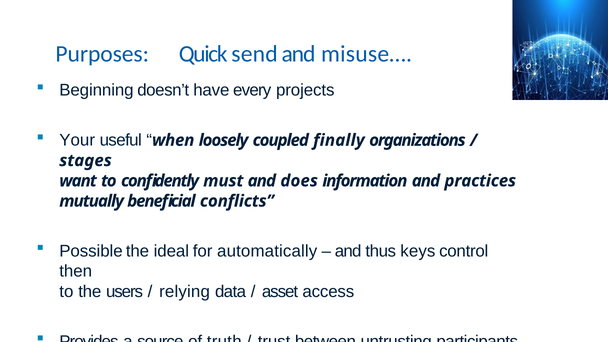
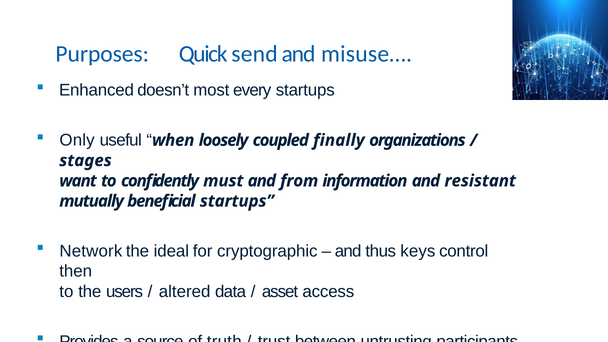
Beginning: Beginning -> Enhanced
have: have -> most
every projects: projects -> startups
Your: Your -> Only
does: does -> from
practices: practices -> resistant
beneficial conflicts: conflicts -> startups
Possible: Possible -> Network
automatically: automatically -> cryptographic
relying: relying -> altered
